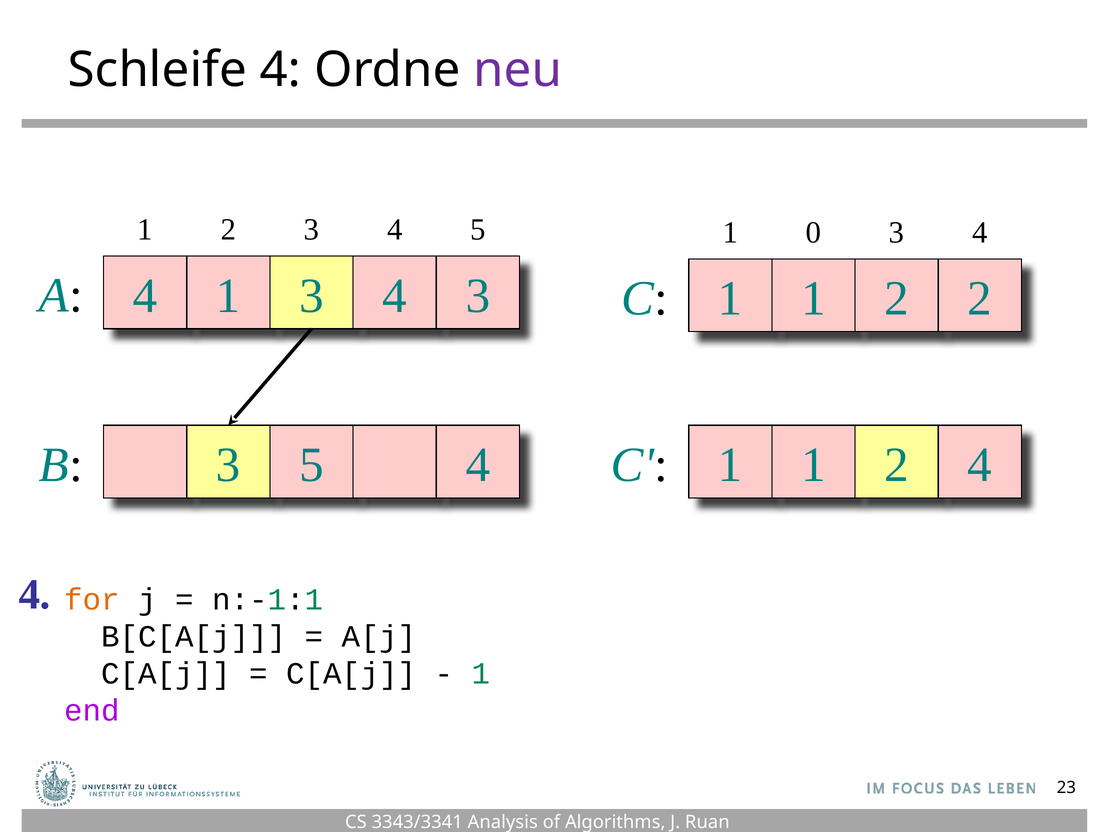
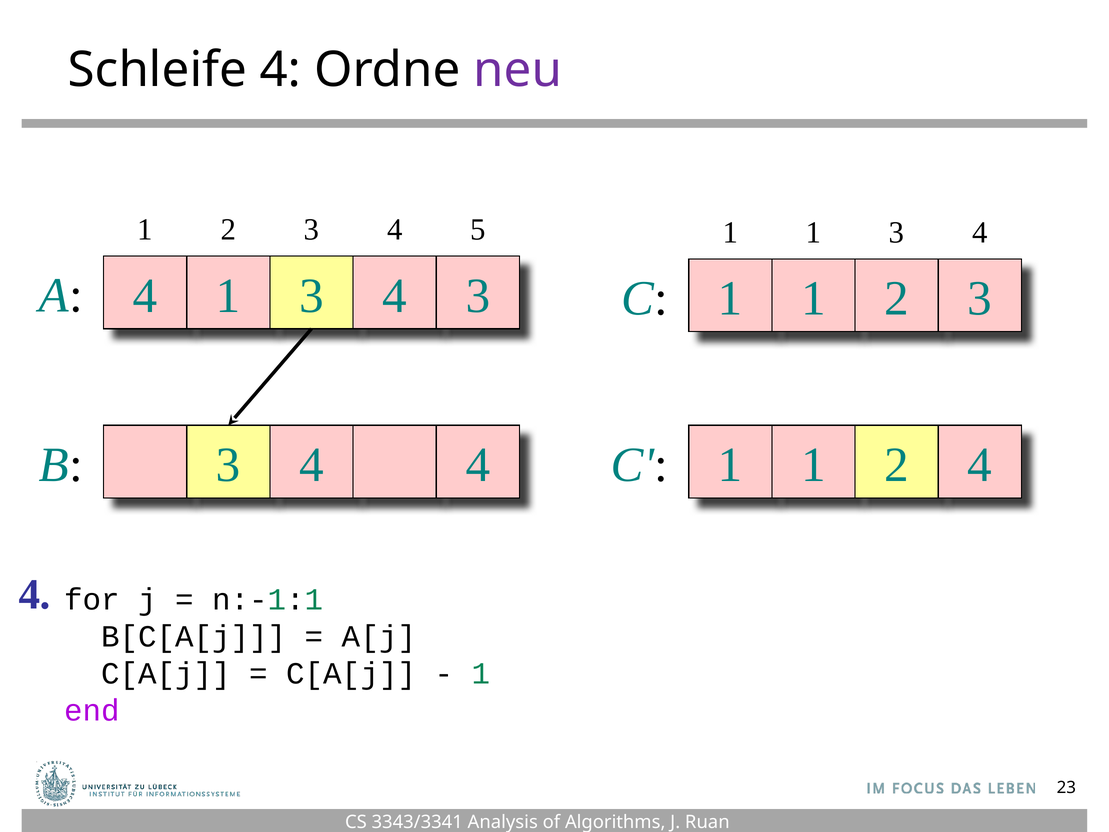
0 at (813, 232): 0 -> 1
1 1 2 2: 2 -> 3
B 3 5: 5 -> 4
for colour: orange -> black
